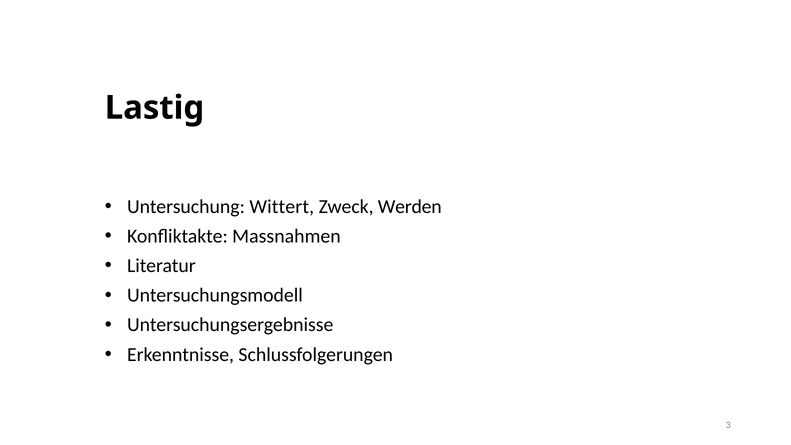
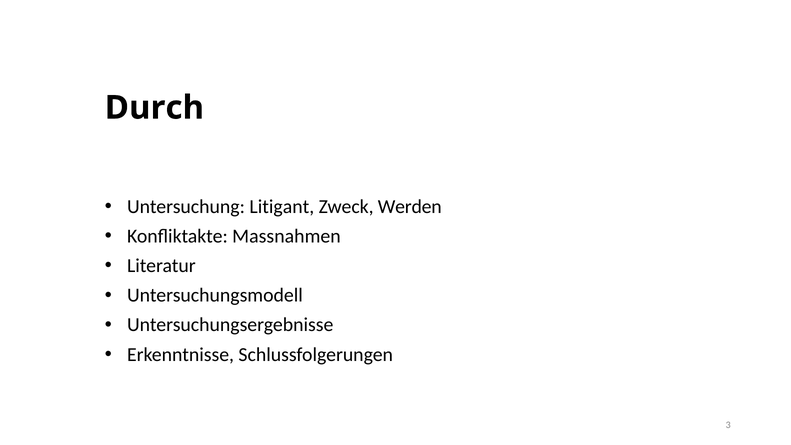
Lastig: Lastig -> Durch
Wittert: Wittert -> Litigant
